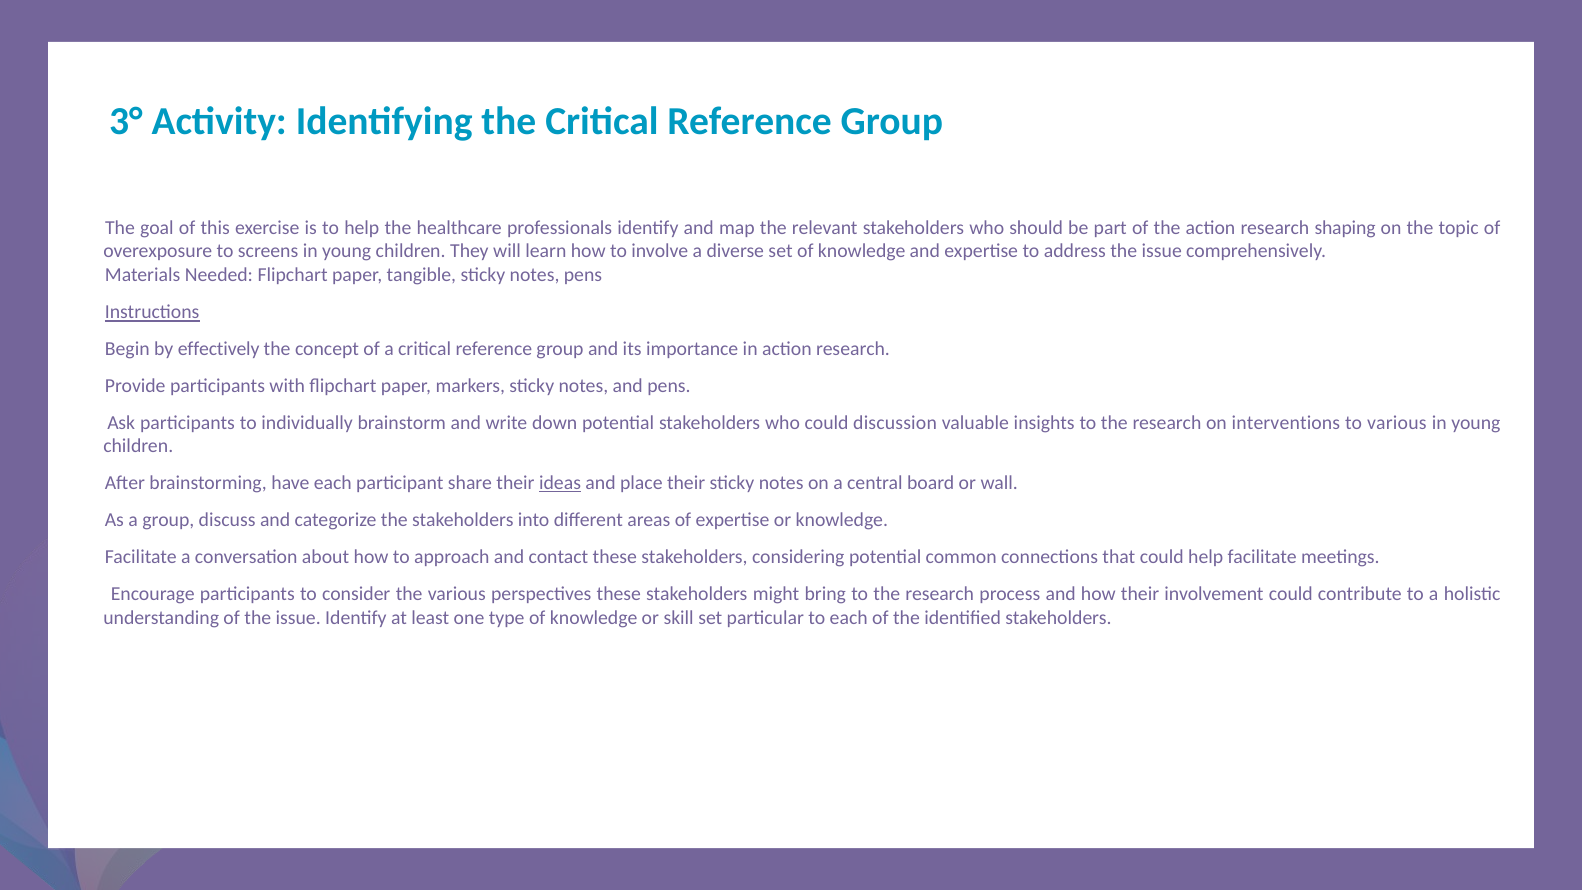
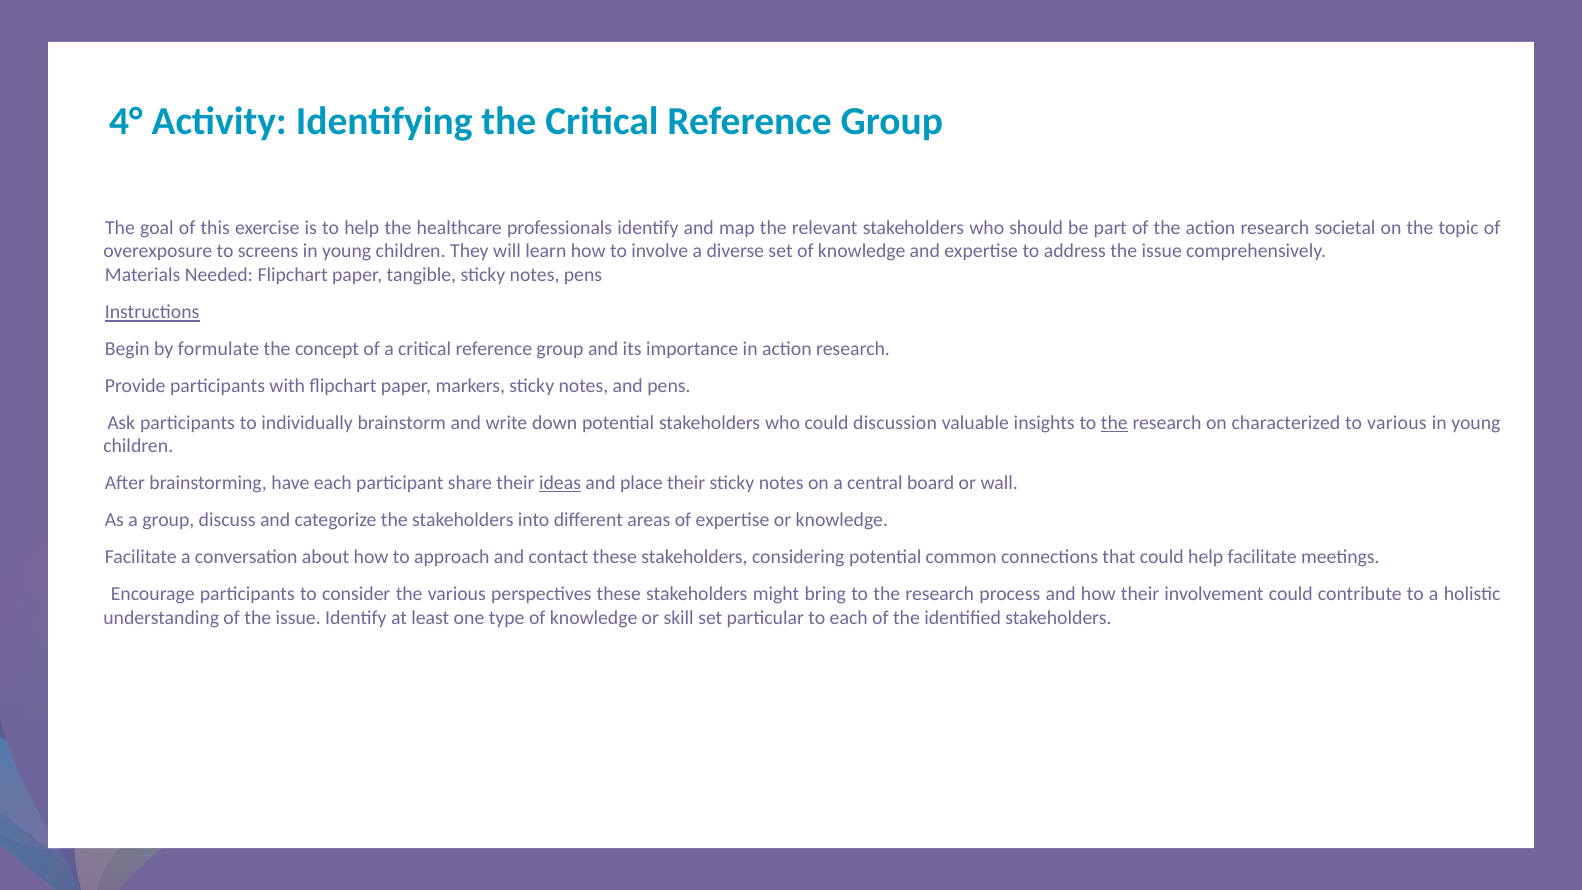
3°: 3° -> 4°
shaping: shaping -> societal
effectively: effectively -> formulate
the at (1114, 423) underline: none -> present
interventions: interventions -> characterized
